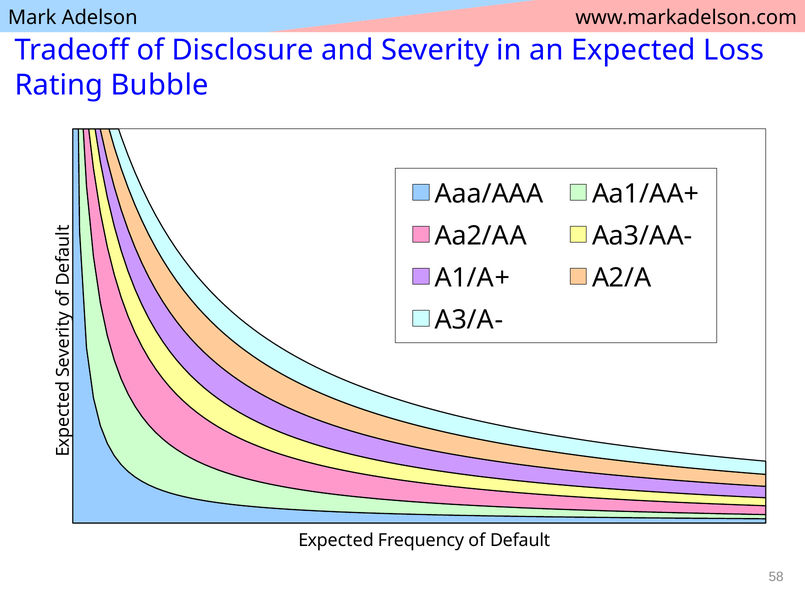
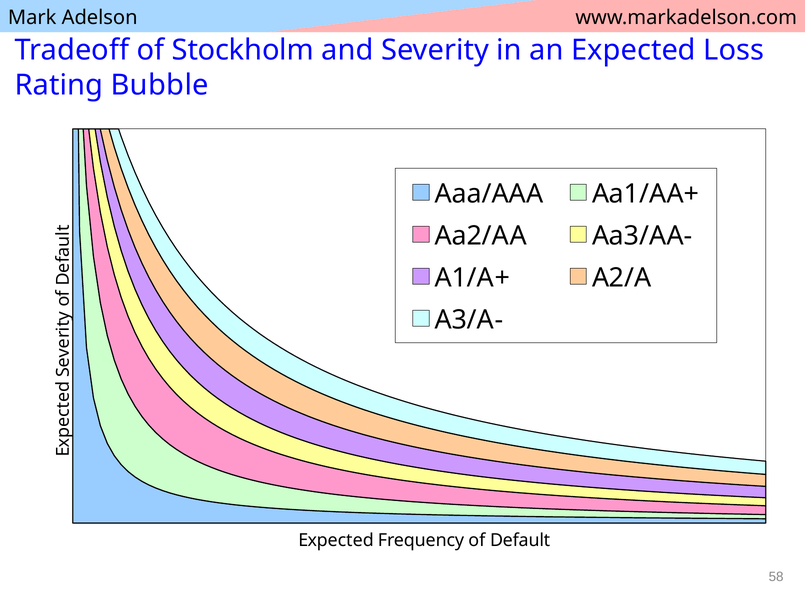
Disclosure: Disclosure -> Stockholm
